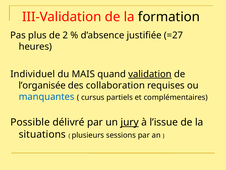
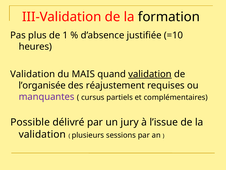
2: 2 -> 1
=27: =27 -> =10
Individuel at (33, 74): Individuel -> Validation
collaboration: collaboration -> réajustement
manquantes colour: blue -> purple
jury underline: present -> none
situations at (42, 134): situations -> validation
